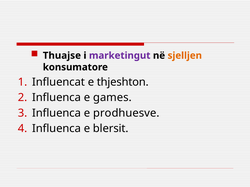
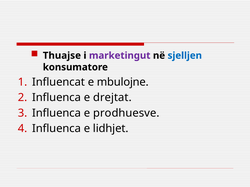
sjelljen colour: orange -> blue
thjeshton: thjeshton -> mbulojne
games: games -> drejtat
blersit: blersit -> lidhjet
